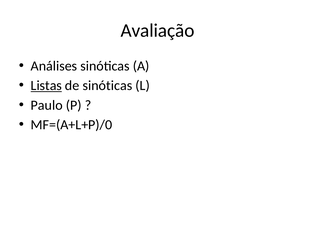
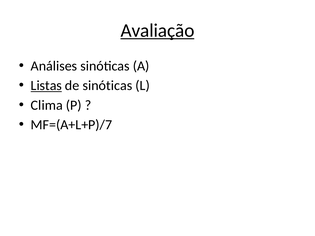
Avaliação underline: none -> present
Paulo: Paulo -> Clima
MF=(A+L+P)/0: MF=(A+L+P)/0 -> MF=(A+L+P)/7
